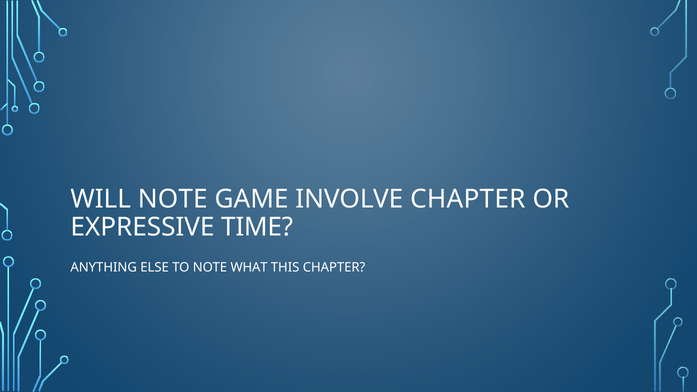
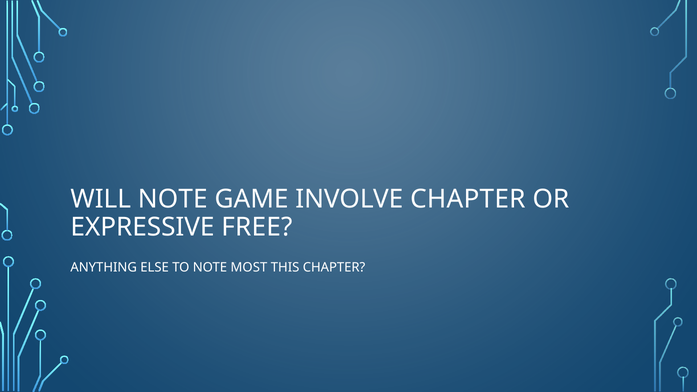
TIME: TIME -> FREE
WHAT: WHAT -> MOST
